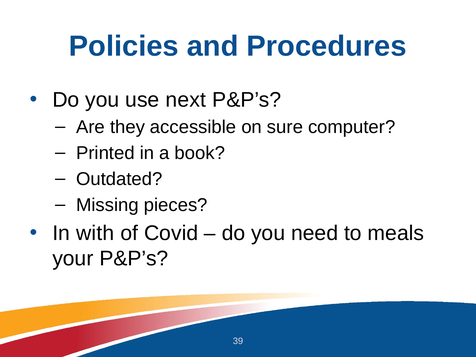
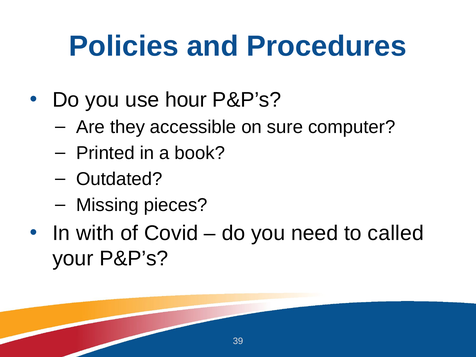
next: next -> hour
meals: meals -> called
